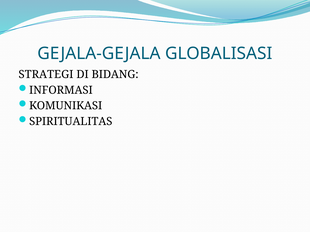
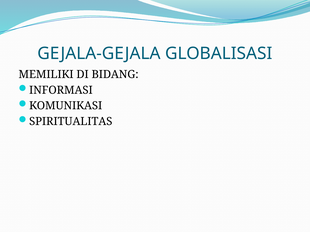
STRATEGI: STRATEGI -> MEMILIKI
